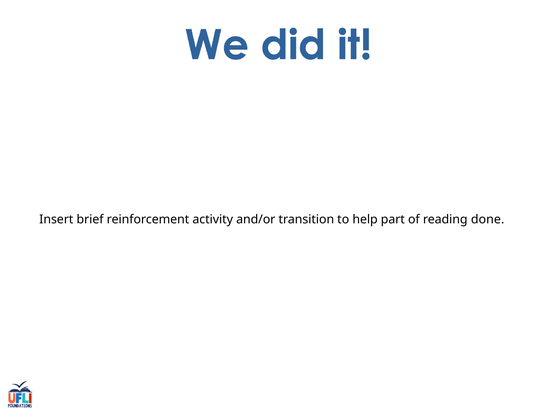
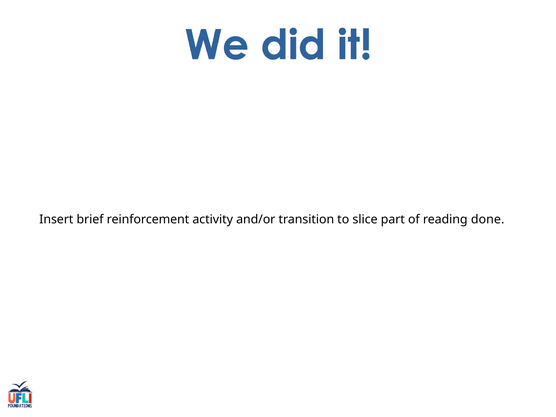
help: help -> slice
